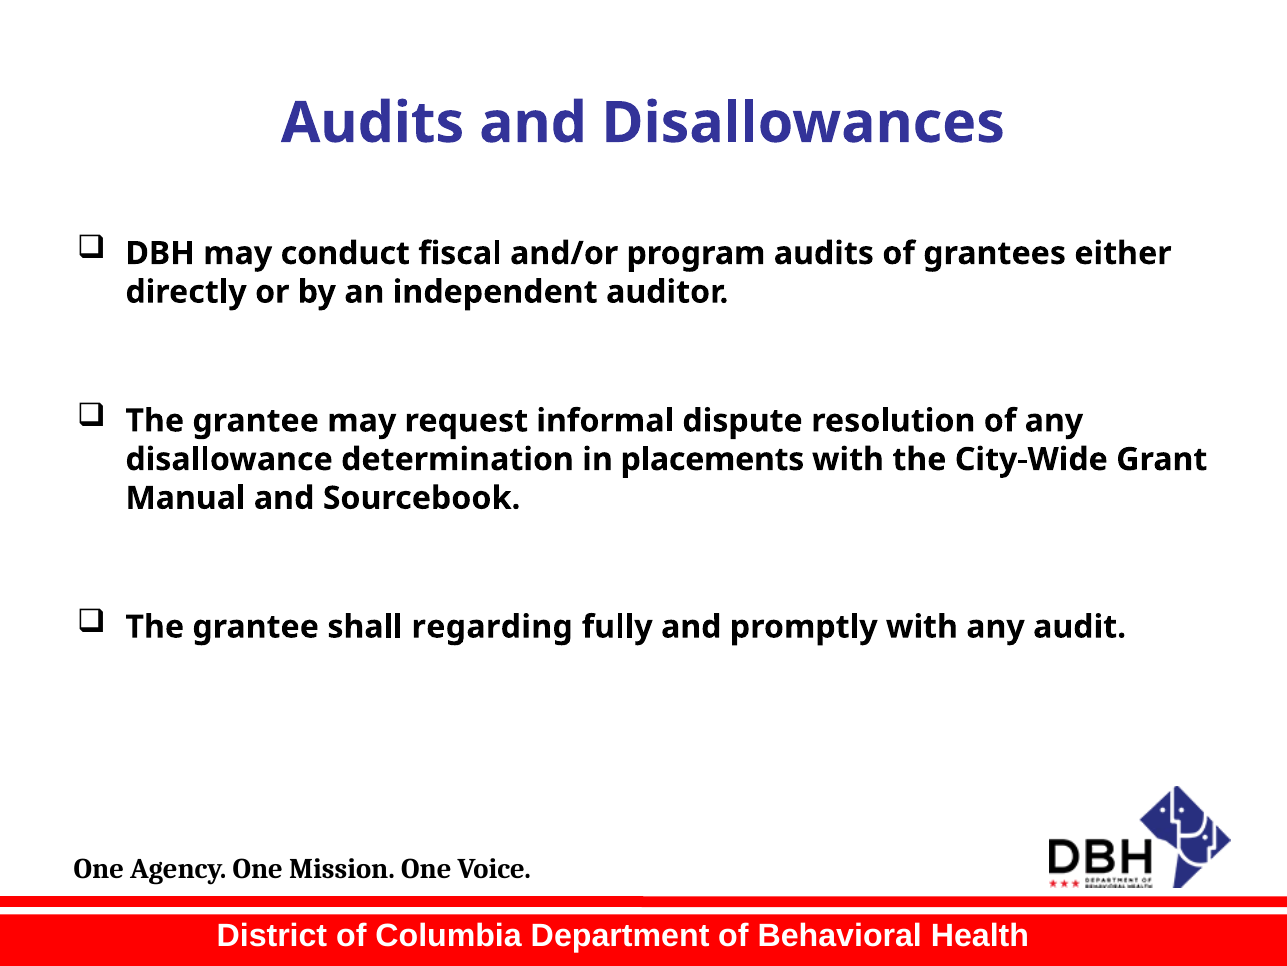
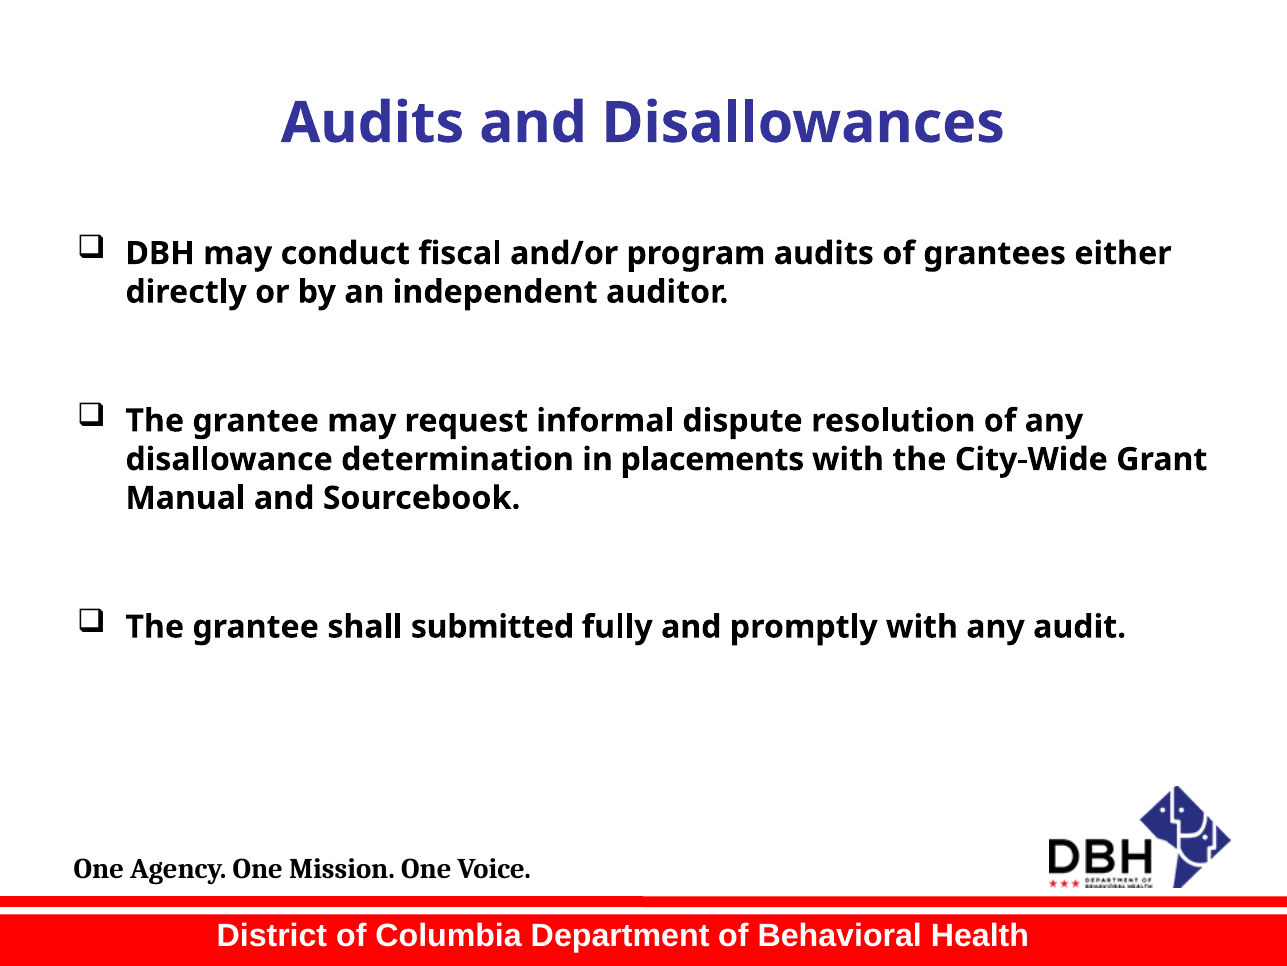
regarding: regarding -> submitted
